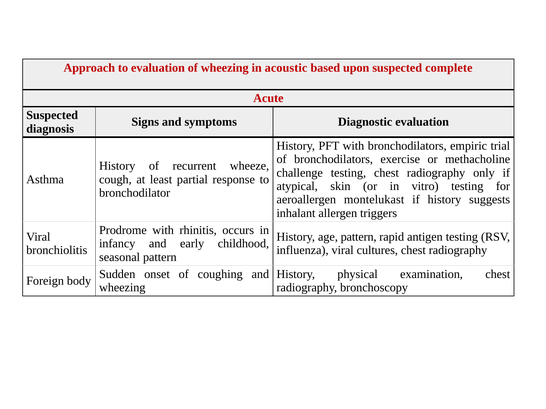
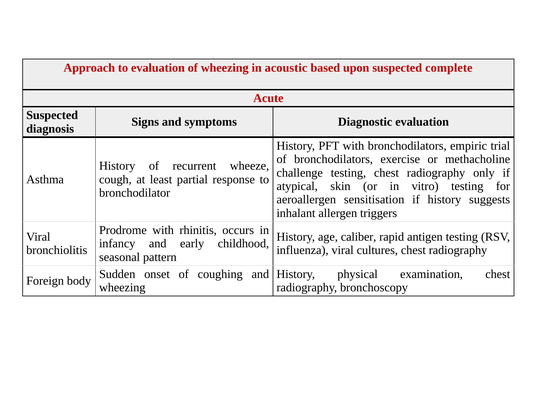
montelukast: montelukast -> sensitisation
age pattern: pattern -> caliber
